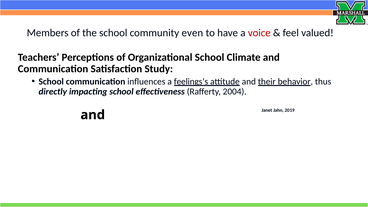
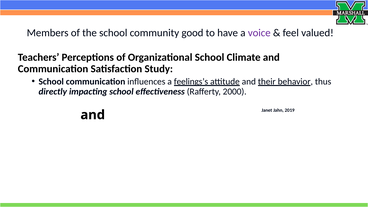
even: even -> good
voice at (259, 33) colour: red -> purple
2004: 2004 -> 2000
